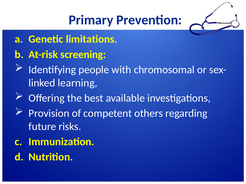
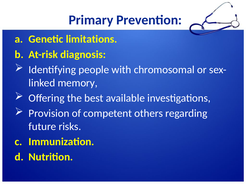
screening: screening -> diagnosis
learning: learning -> memory
